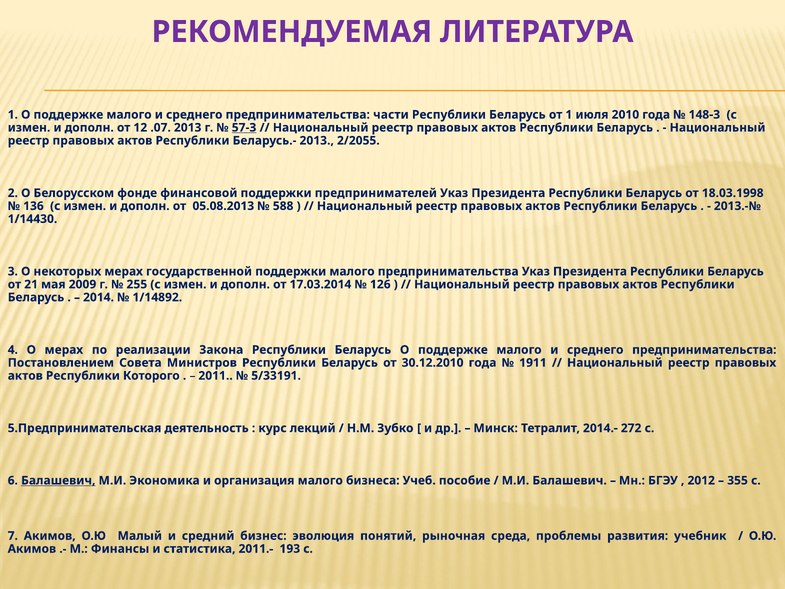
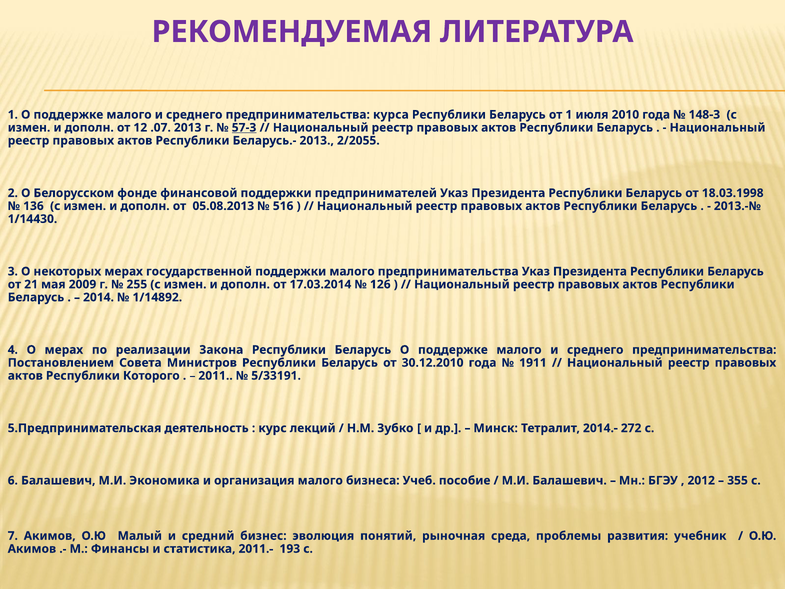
части: части -> курса
588: 588 -> 516
Балашевич at (58, 480) underline: present -> none
